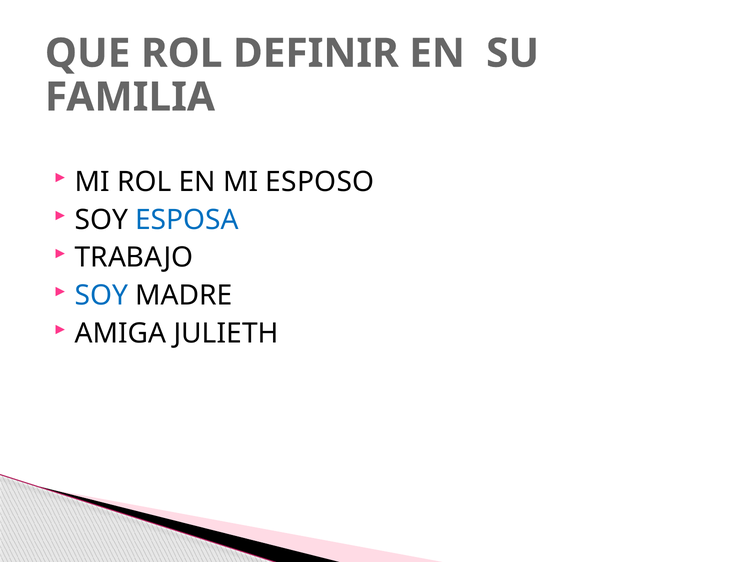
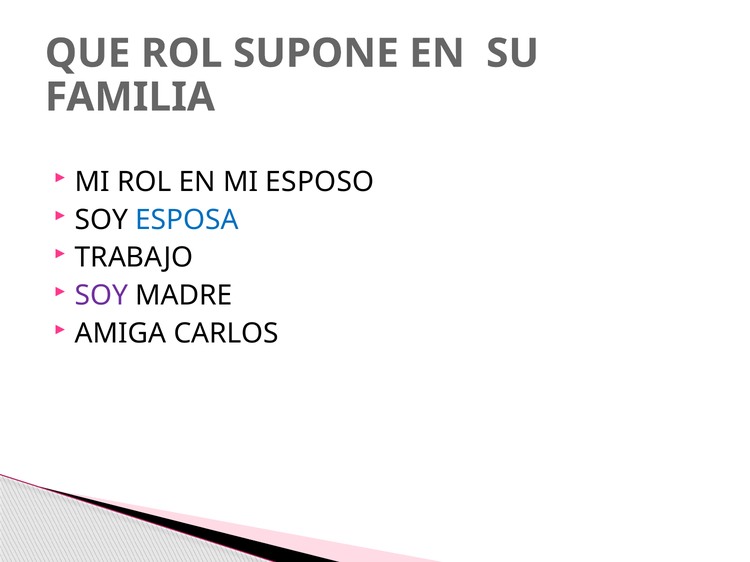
DEFINIR: DEFINIR -> SUPONE
SOY at (101, 296) colour: blue -> purple
JULIETH: JULIETH -> CARLOS
